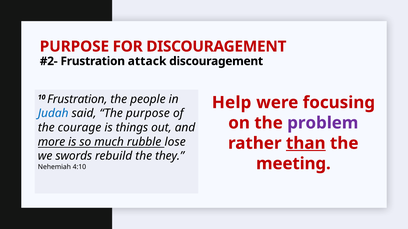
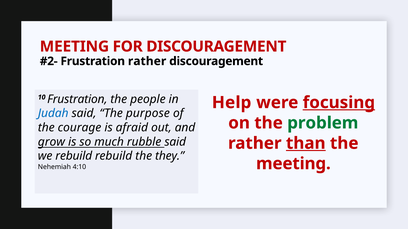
PURPOSE at (74, 47): PURPOSE -> MEETING
Frustration attack: attack -> rather
focusing underline: none -> present
problem colour: purple -> green
things: things -> afraid
more: more -> grow
rubble lose: lose -> said
we swords: swords -> rebuild
